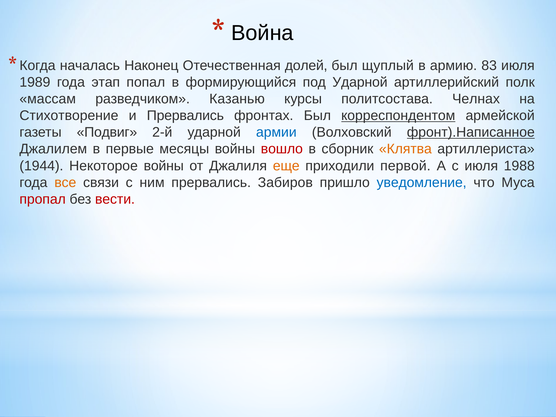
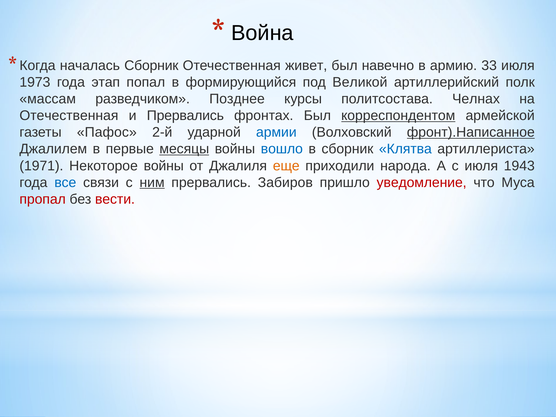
началась Наконец: Наконец -> Сборник
долей: долей -> живет
щуплый: щуплый -> навечно
83: 83 -> 33
1989: 1989 -> 1973
под Ударной: Ударной -> Великой
Казанью: Казанью -> Позднее
Стихотворение at (69, 116): Стихотворение -> Отечественная
Подвиг: Подвиг -> Пафос
месяцы underline: none -> present
вошло colour: red -> blue
Клятва colour: orange -> blue
1944: 1944 -> 1971
первой: первой -> народа
1988: 1988 -> 1943
все colour: orange -> blue
ним underline: none -> present
уведомление colour: blue -> red
